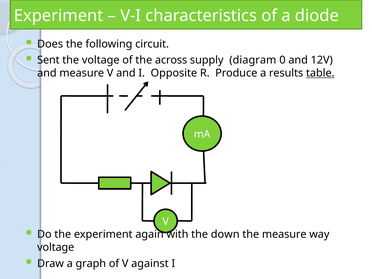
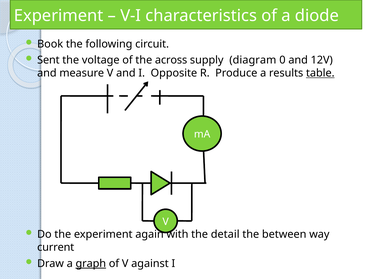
Does: Does -> Book
down: down -> detail
the measure: measure -> between
voltage at (56, 247): voltage -> current
graph underline: none -> present
